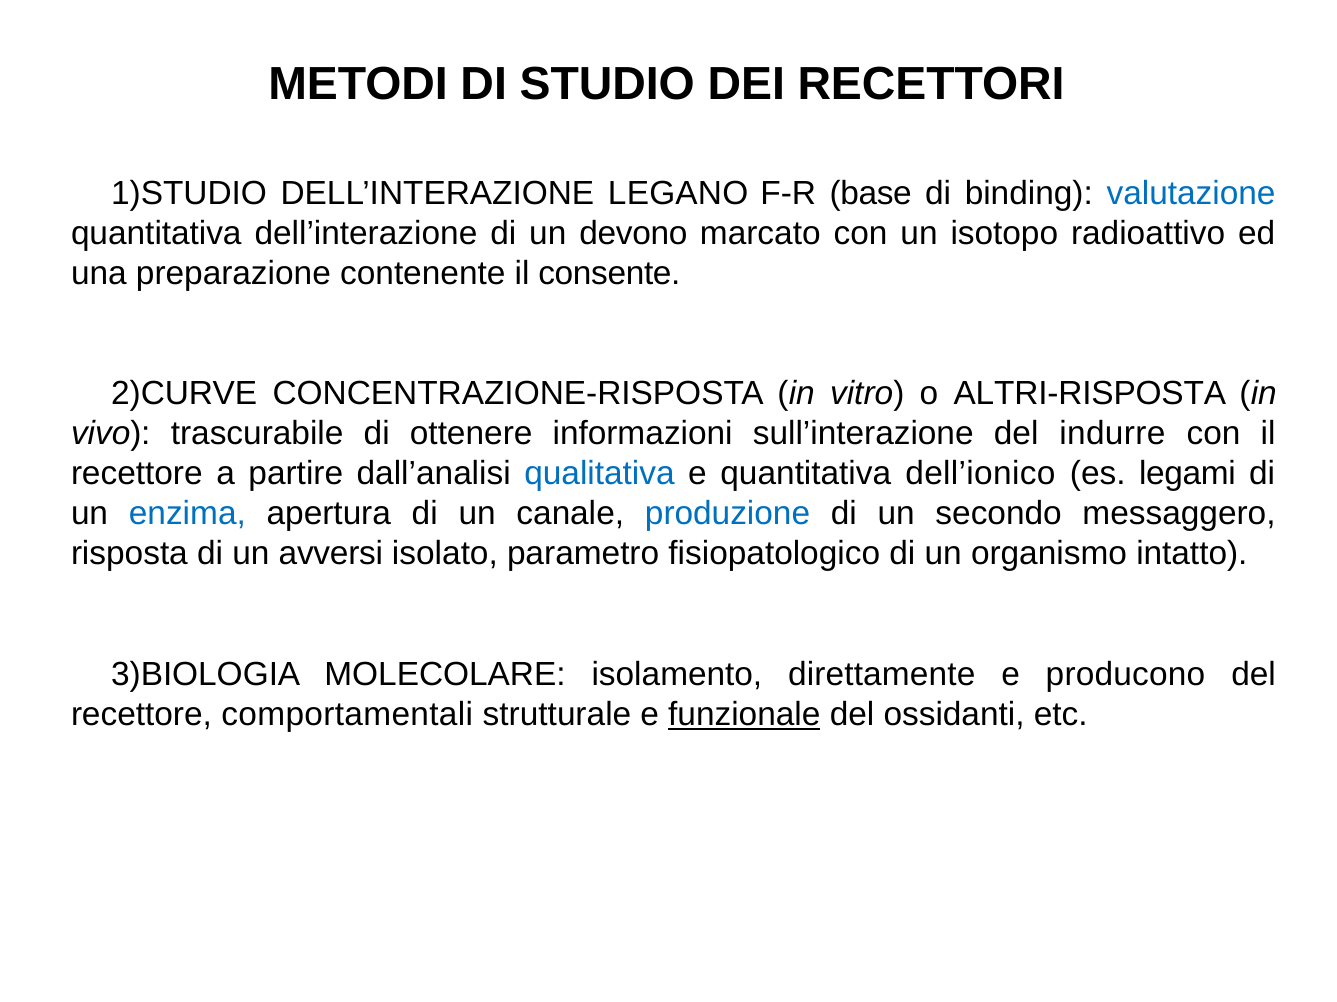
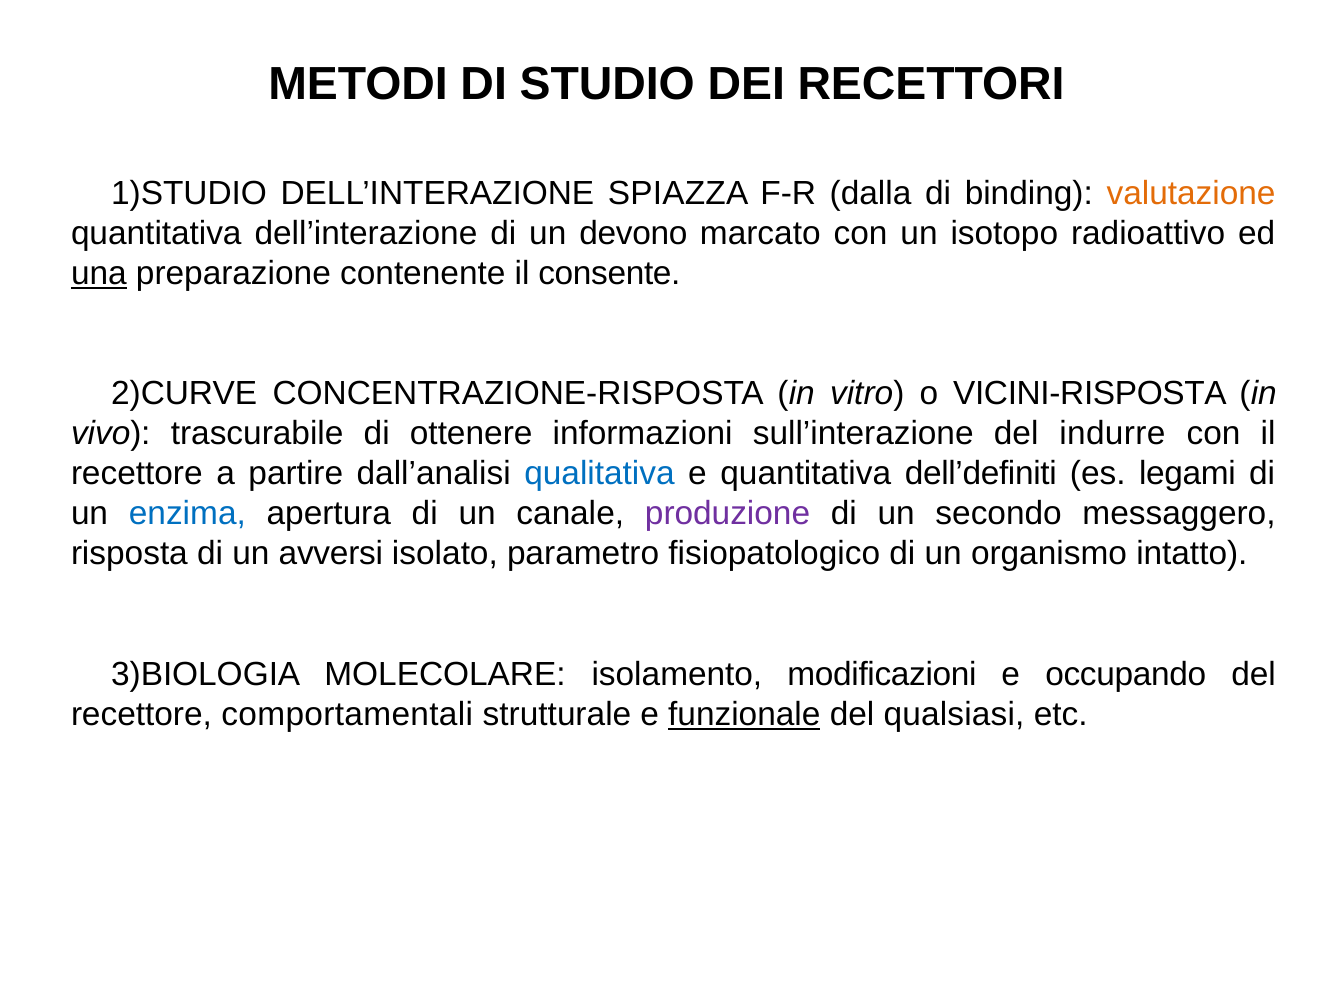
LEGANO: LEGANO -> SPIAZZA
base: base -> dalla
valutazione colour: blue -> orange
una underline: none -> present
ALTRI-RISPOSTA: ALTRI-RISPOSTA -> VICINI-RISPOSTA
dell’ionico: dell’ionico -> dell’definiti
produzione colour: blue -> purple
direttamente: direttamente -> modificazioni
producono: producono -> occupando
ossidanti: ossidanti -> qualsiasi
